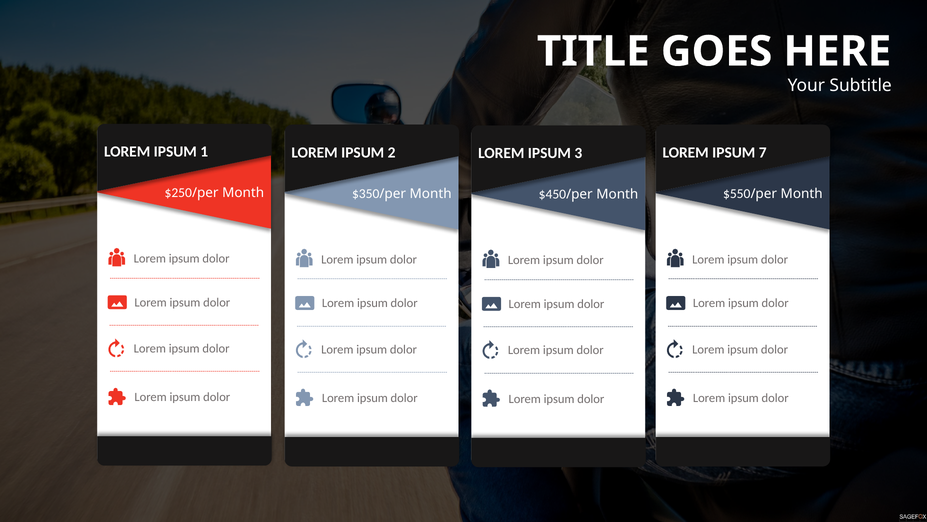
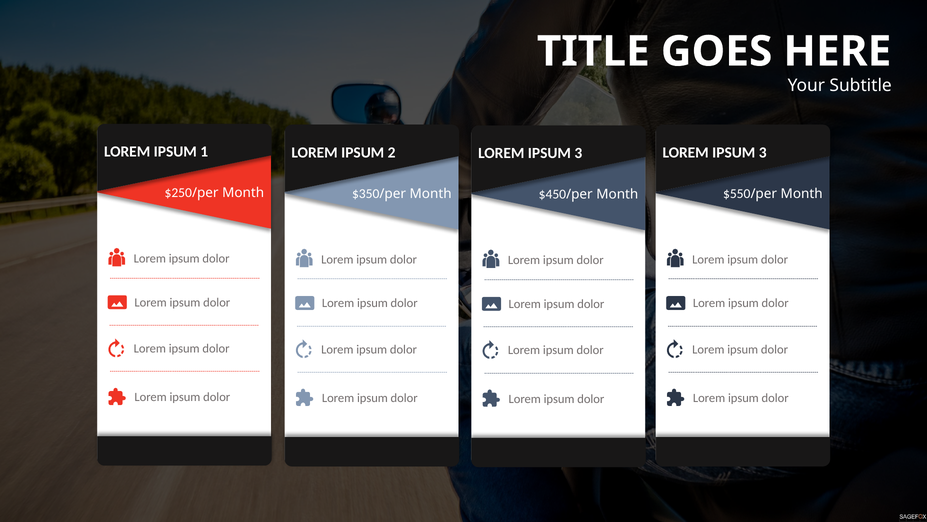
7 at (763, 152): 7 -> 3
